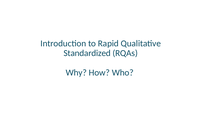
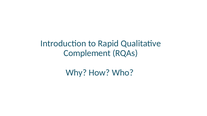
Standardized: Standardized -> Complement
